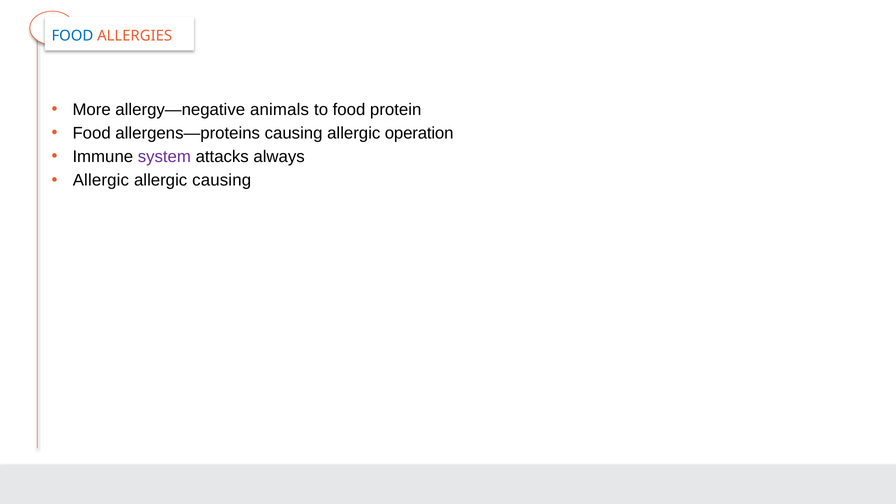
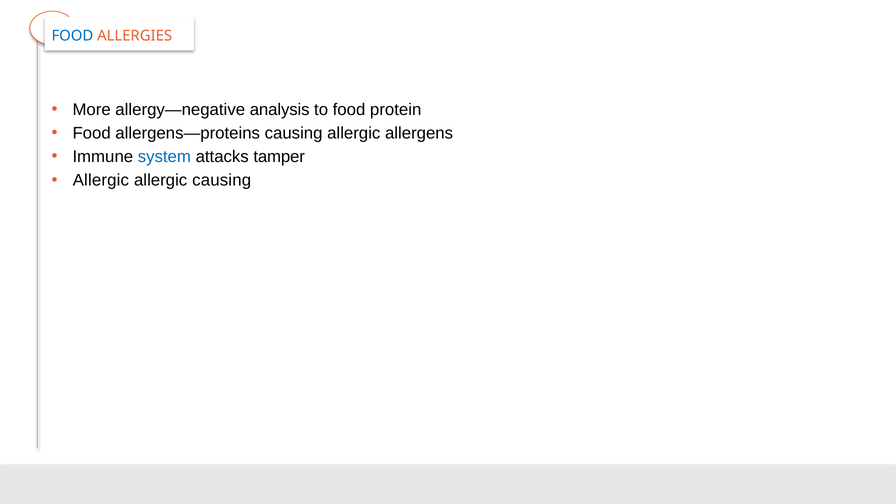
animals: animals -> analysis
operation: operation -> allergens
system colour: purple -> blue
always: always -> tamper
